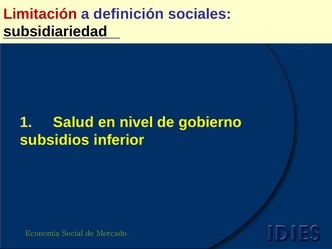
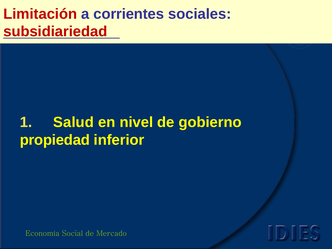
definición: definición -> corrientes
subsidiariedad colour: black -> red
subsidios: subsidios -> propiedad
